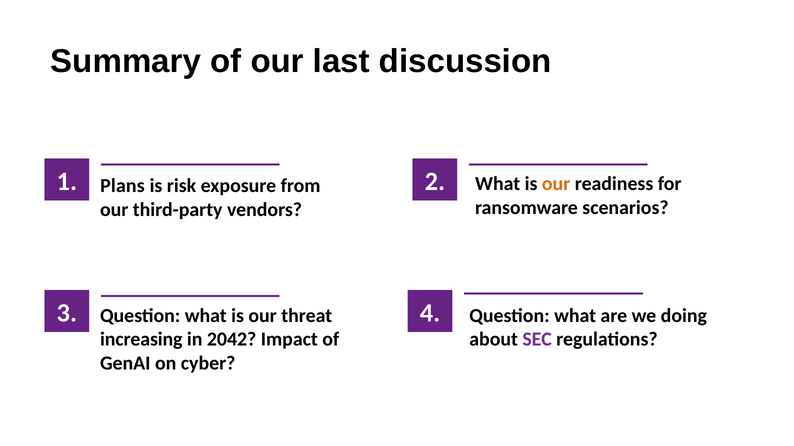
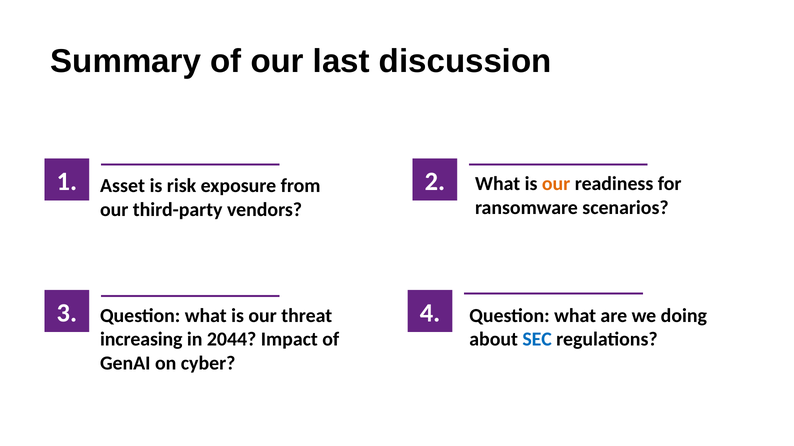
Plans: Plans -> Asset
2042: 2042 -> 2044
SEC colour: purple -> blue
